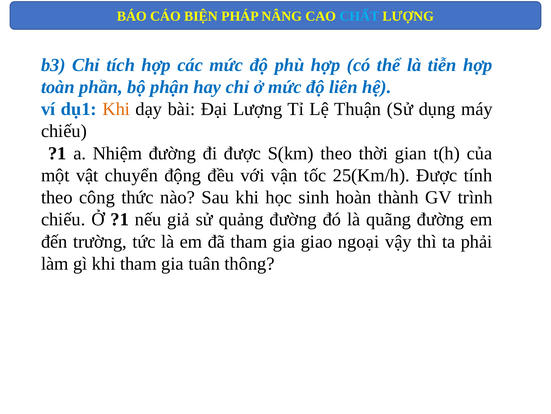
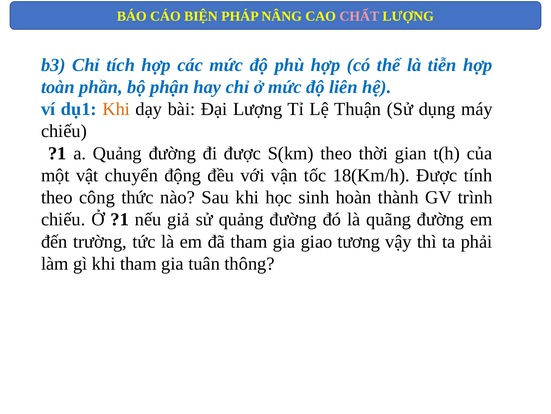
CHẤT colour: light blue -> pink
a Nhiệm: Nhiệm -> Quảng
25(Km/h: 25(Km/h -> 18(Km/h
ngoại: ngoại -> tương
